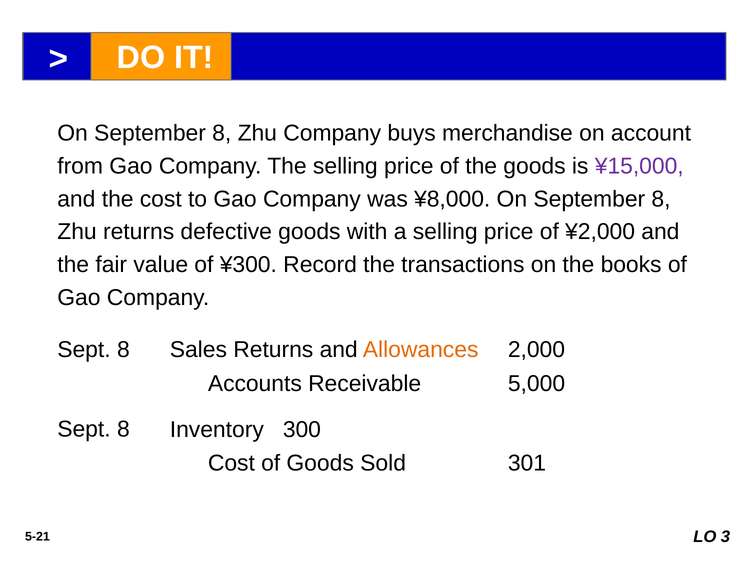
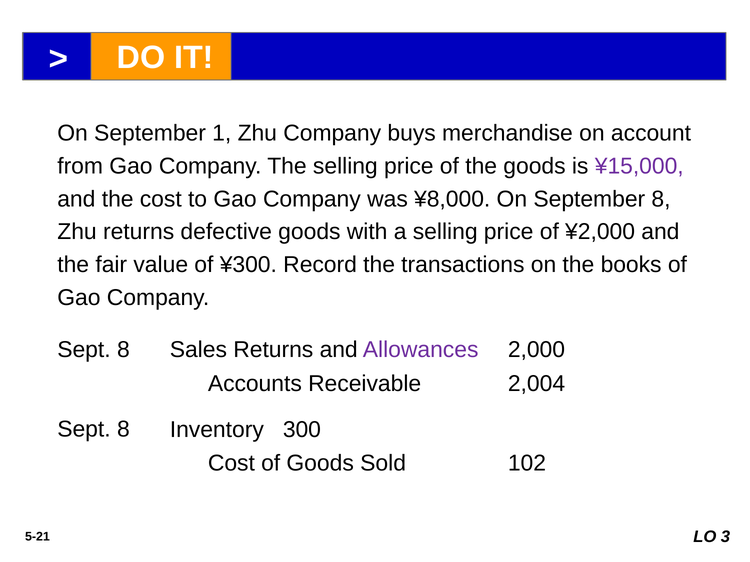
8 at (222, 133): 8 -> 1
Allowances colour: orange -> purple
5,000: 5,000 -> 2,004
301: 301 -> 102
